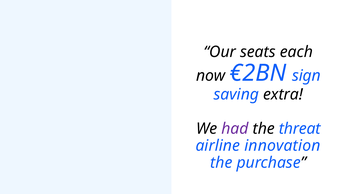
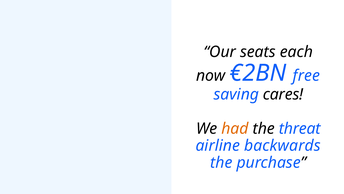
sign: sign -> free
extra: extra -> cares
had colour: purple -> orange
innovation: innovation -> backwards
